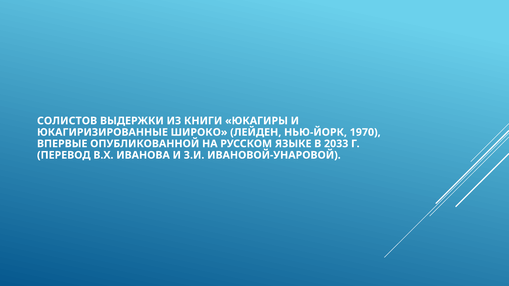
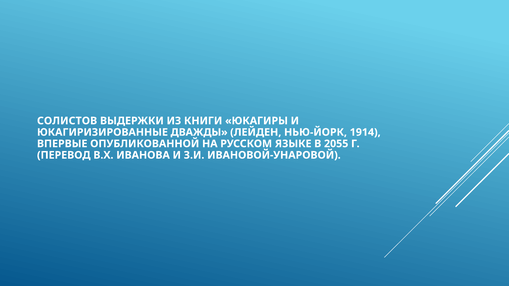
ШИРОКО: ШИРОКО -> ДВАЖДЫ
1970: 1970 -> 1914
2033: 2033 -> 2055
